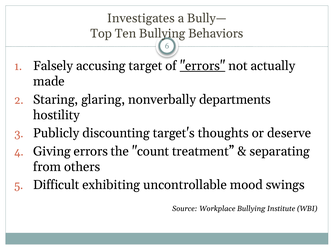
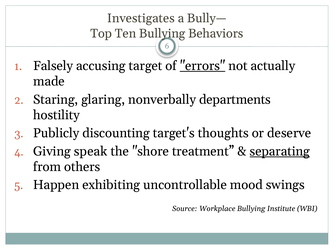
Giving errors: errors -> speak
count: count -> shore
separating underline: none -> present
Difficult: Difficult -> Happen
